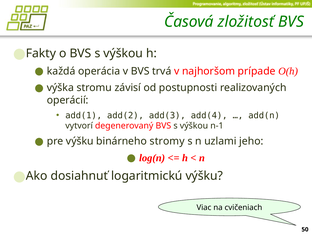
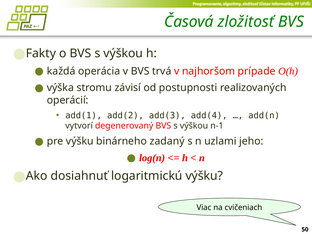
stromy: stromy -> zadaný
